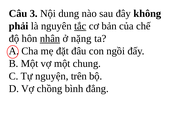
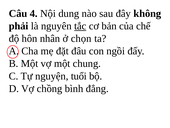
3: 3 -> 4
nhân underline: present -> none
nặng: nặng -> chọn
trên: trên -> tuổi
